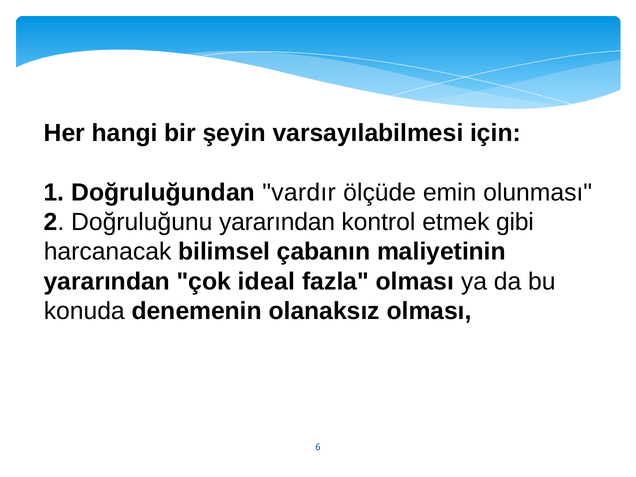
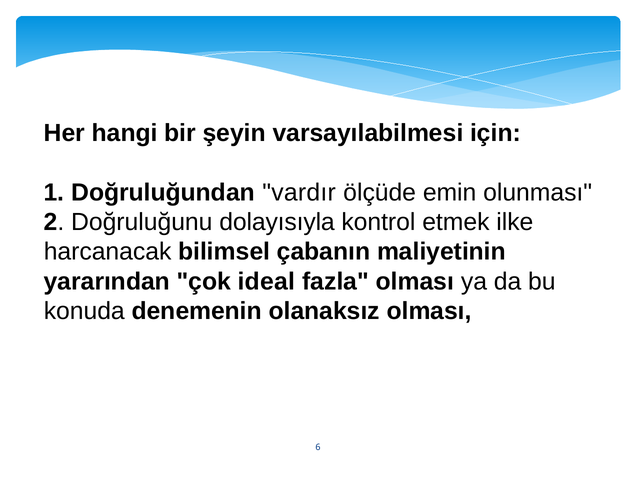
Doğruluğunu yararından: yararından -> dolayısıyla
gibi: gibi -> ilke
